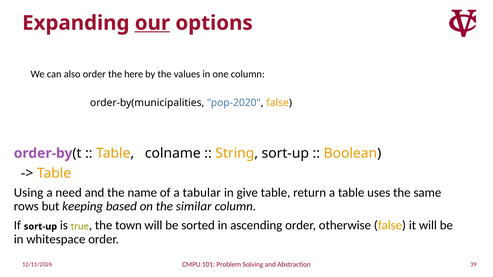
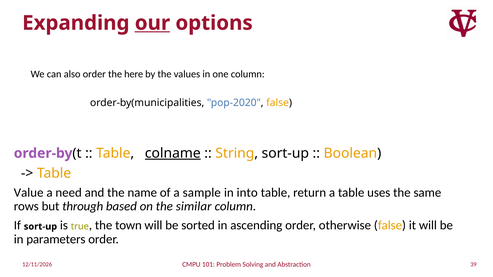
colname underline: none -> present
Using: Using -> Value
tabular: tabular -> sample
give: give -> into
keeping: keeping -> through
whitespace: whitespace -> parameters
